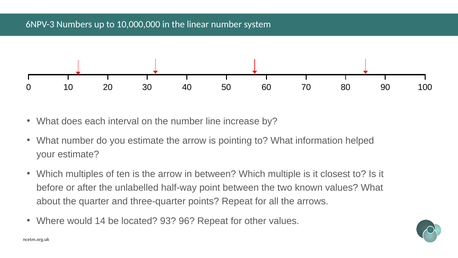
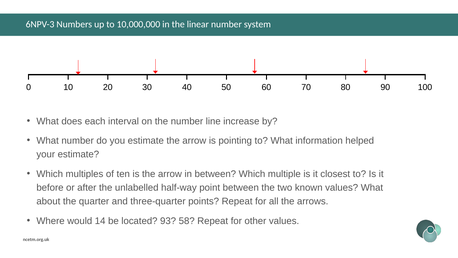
96: 96 -> 58
